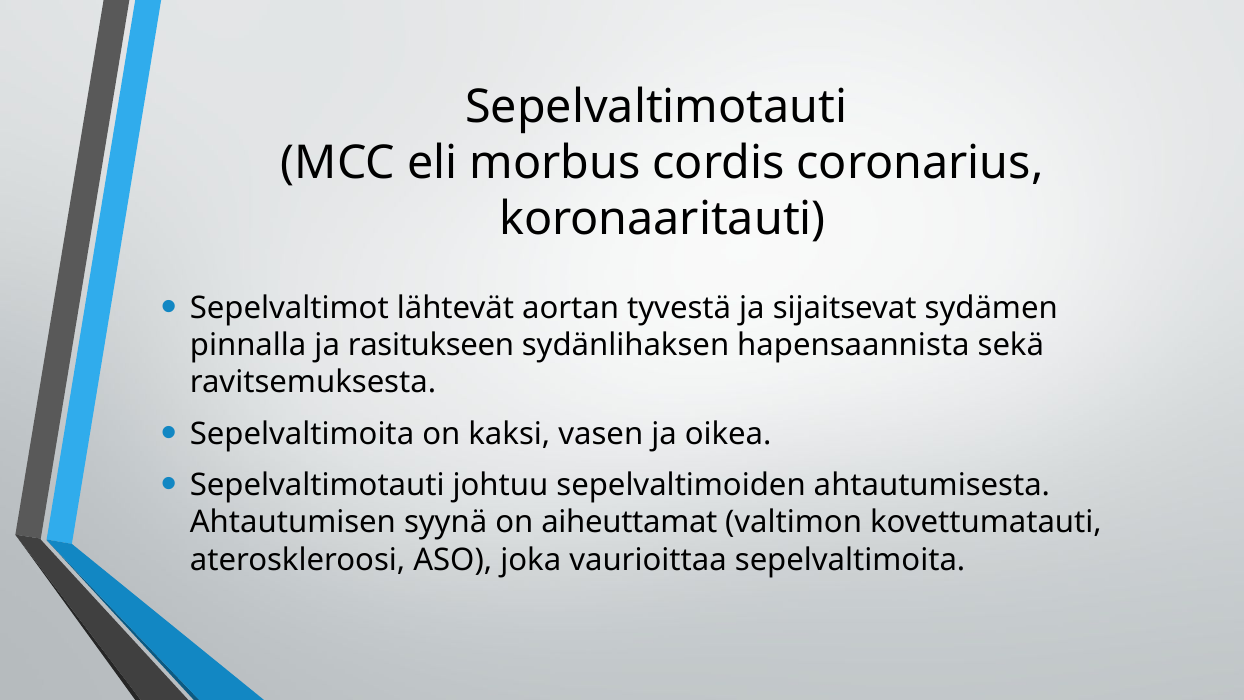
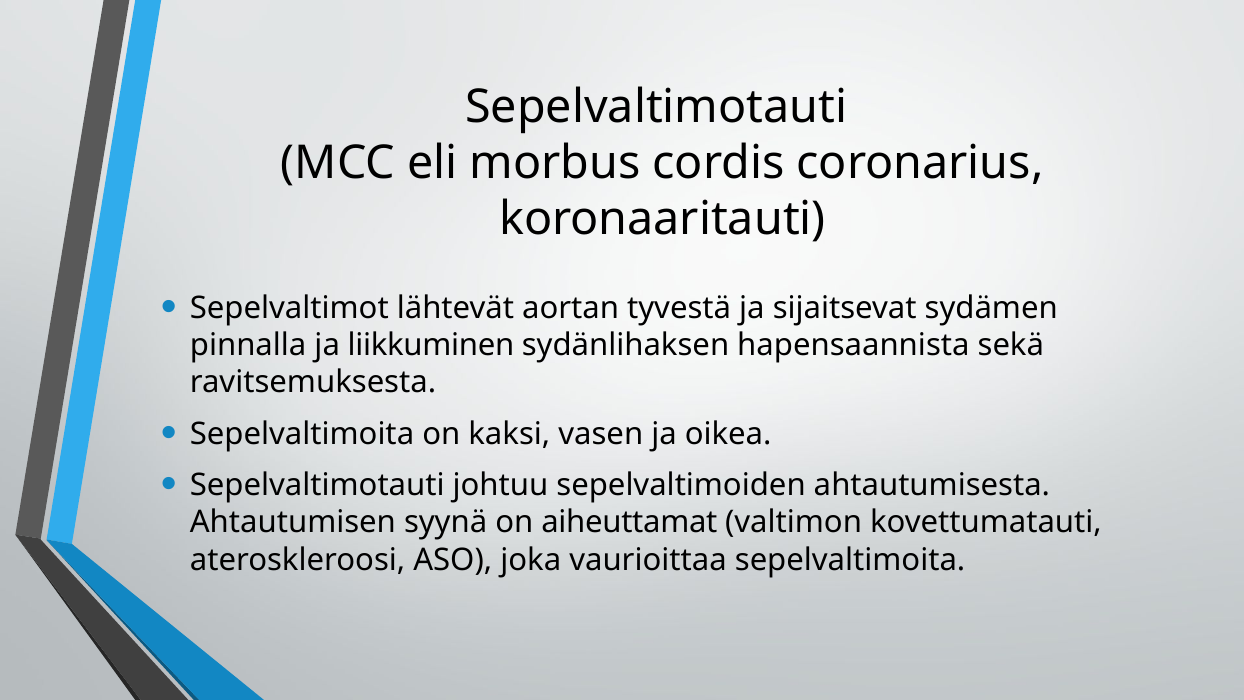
rasitukseen: rasitukseen -> liikkuminen
